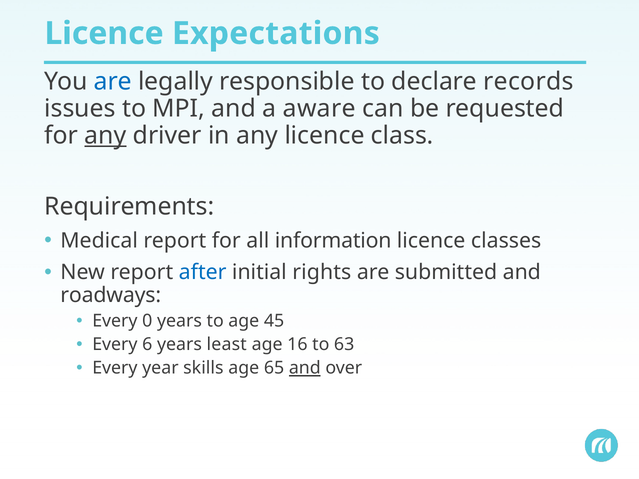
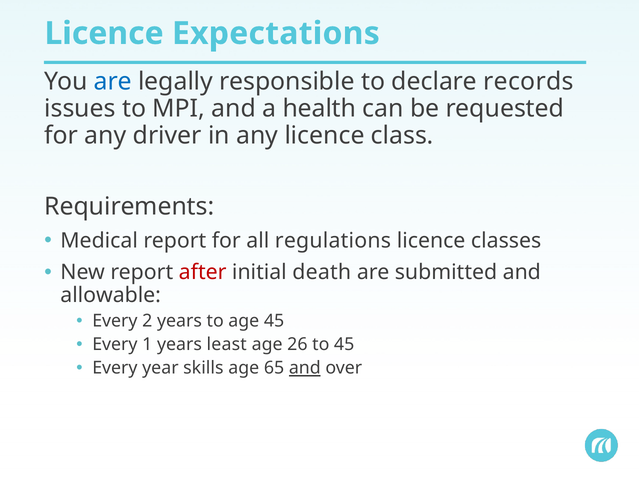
aware: aware -> health
any at (105, 135) underline: present -> none
information: information -> regulations
after colour: blue -> red
rights: rights -> death
roadways: roadways -> allowable
0: 0 -> 2
6: 6 -> 1
16: 16 -> 26
to 63: 63 -> 45
